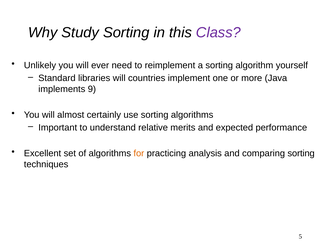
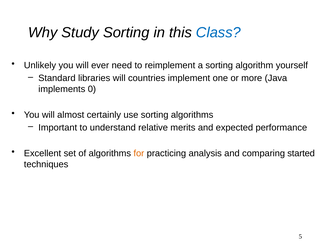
Class colour: purple -> blue
9: 9 -> 0
comparing sorting: sorting -> started
